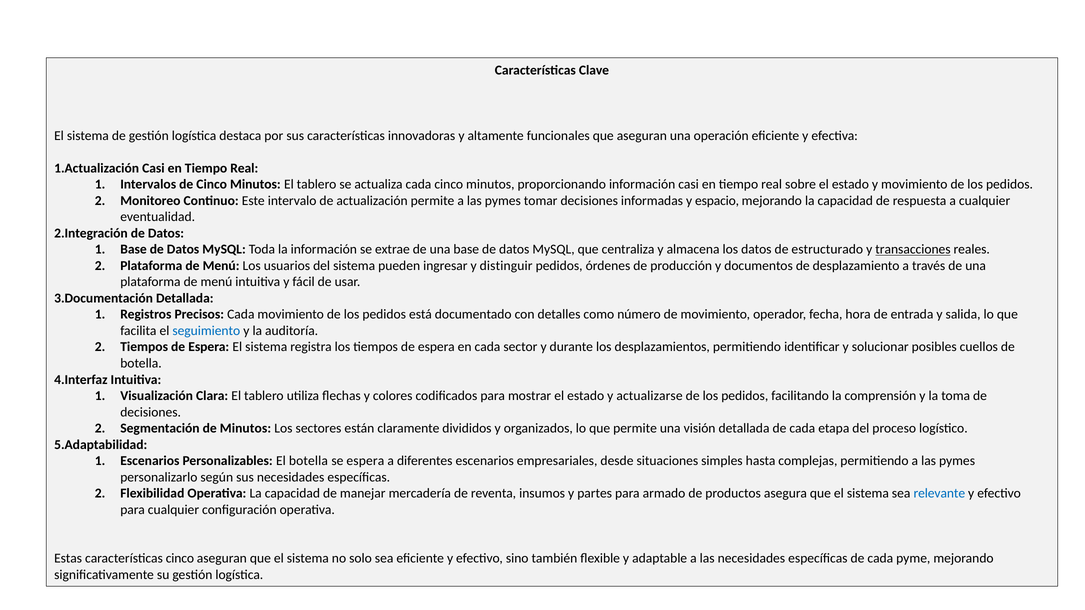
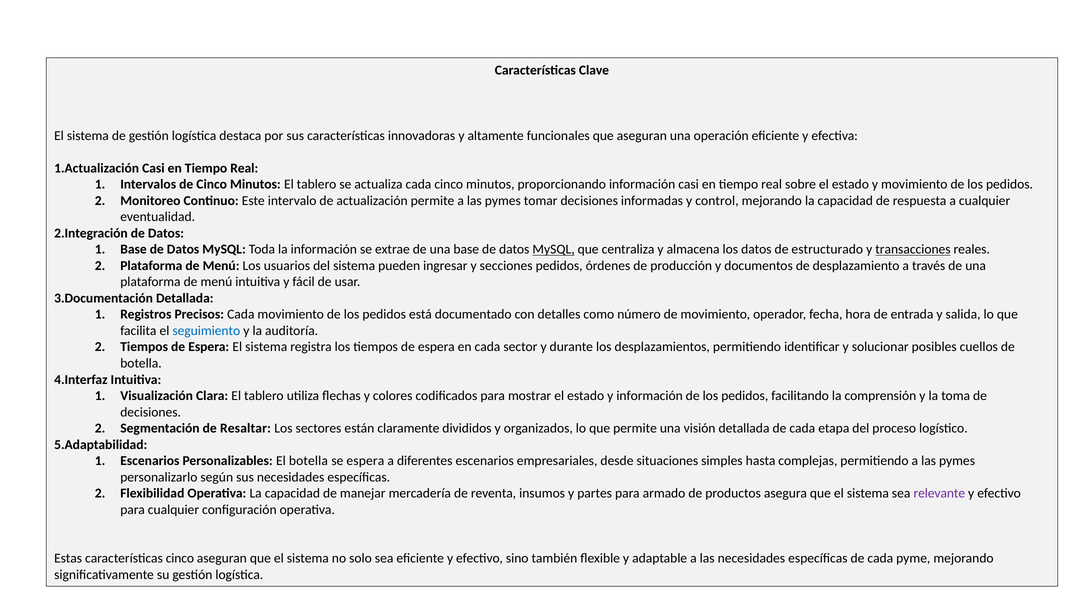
espacio: espacio -> control
MySQL at (554, 250) underline: none -> present
distinguir: distinguir -> secciones
y actualizarse: actualizarse -> información
de Minutos: Minutos -> Resaltar
relevante colour: blue -> purple
